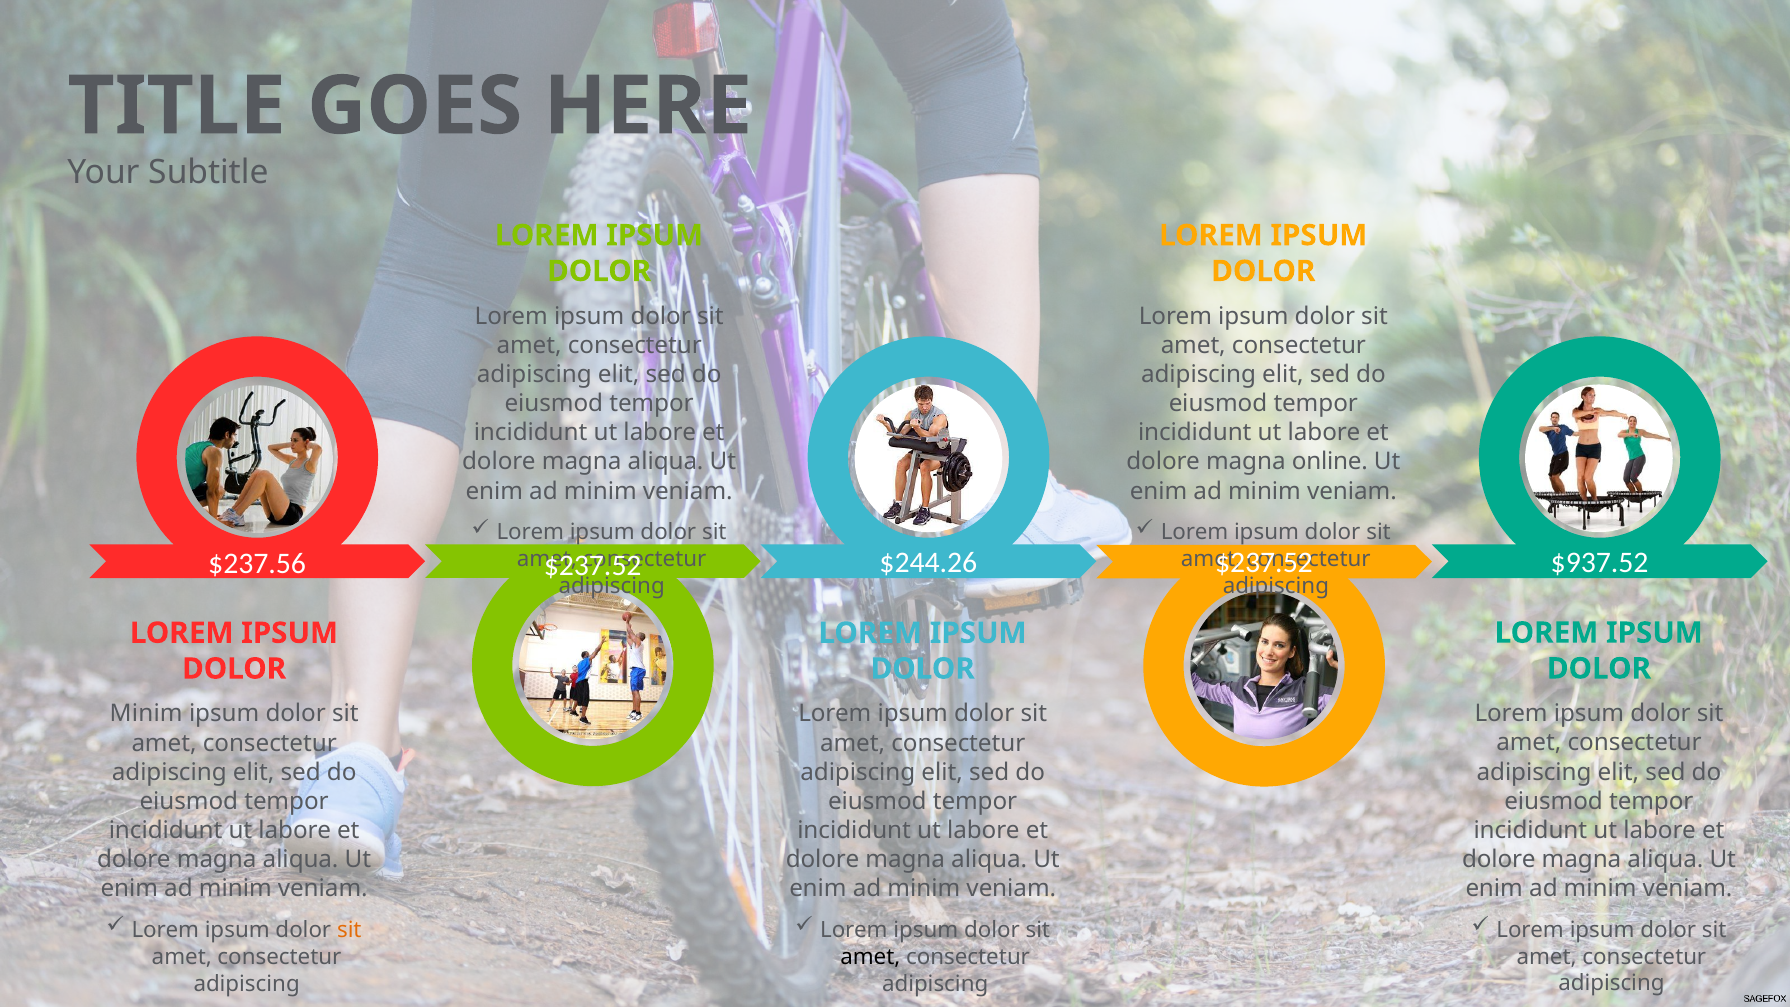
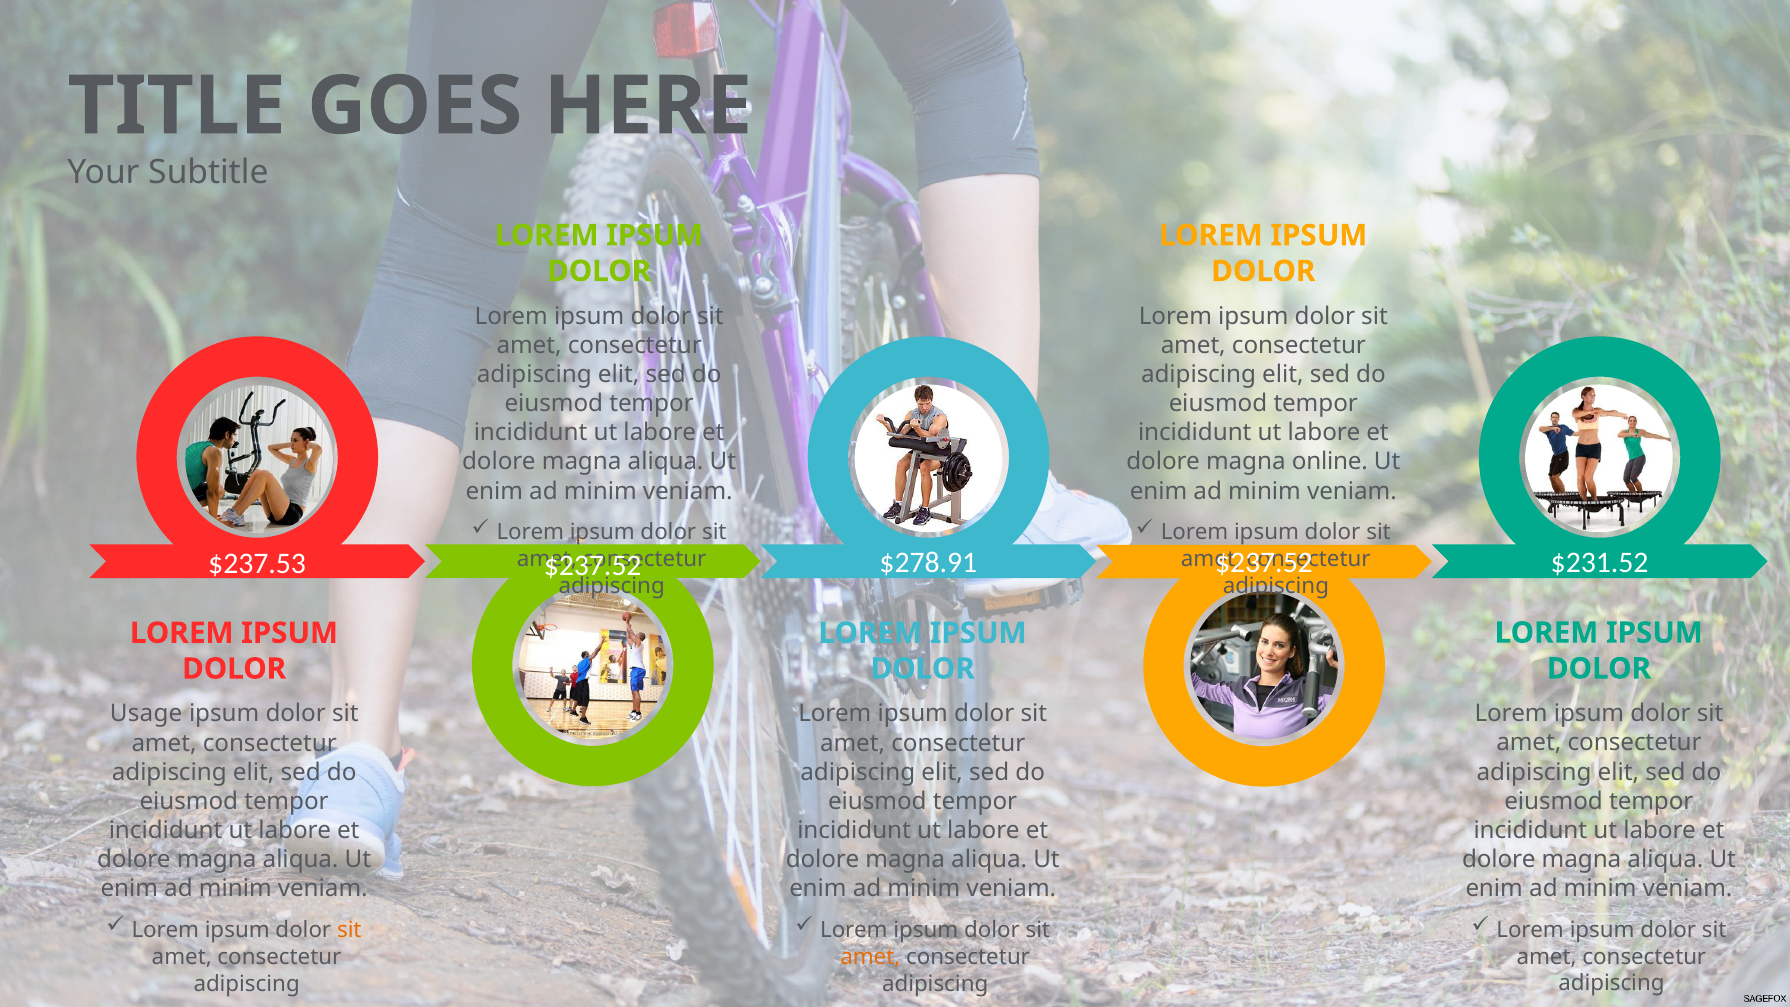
$237.56: $237.56 -> $237.53
$244.26: $244.26 -> $278.91
$937.52: $937.52 -> $231.52
Minim at (146, 714): Minim -> Usage
amet at (870, 957) colour: black -> orange
